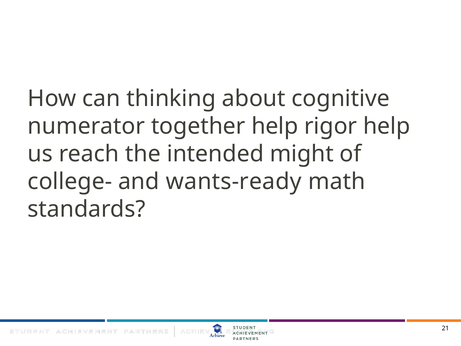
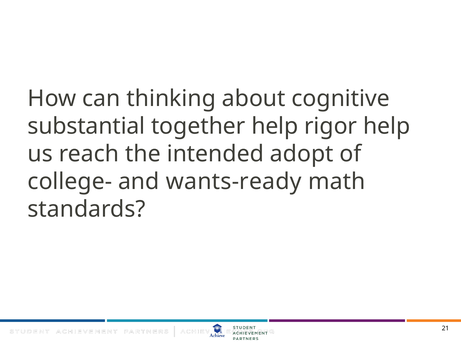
numerator: numerator -> substantial
might: might -> adopt
